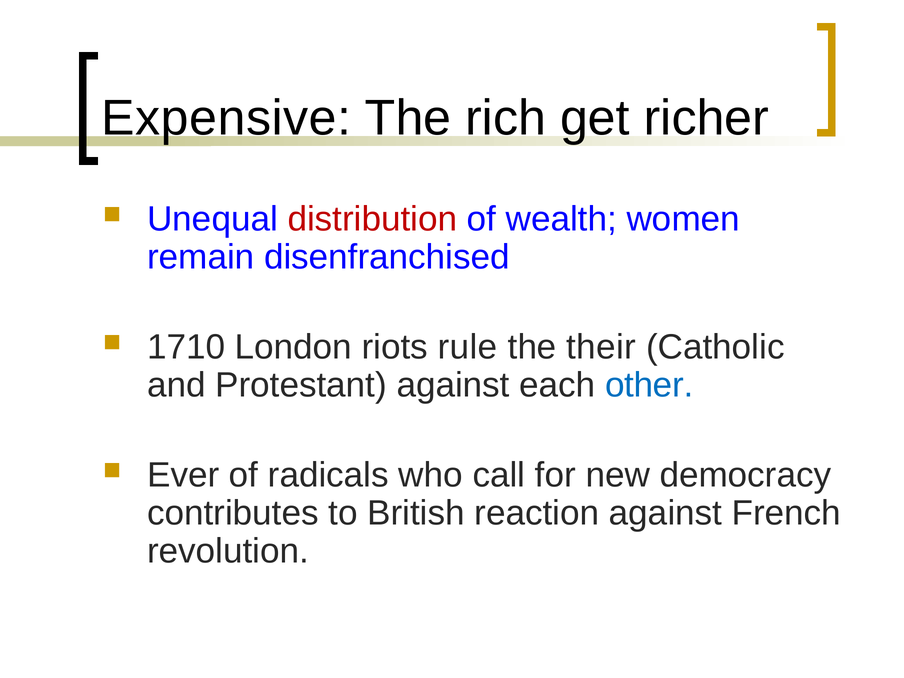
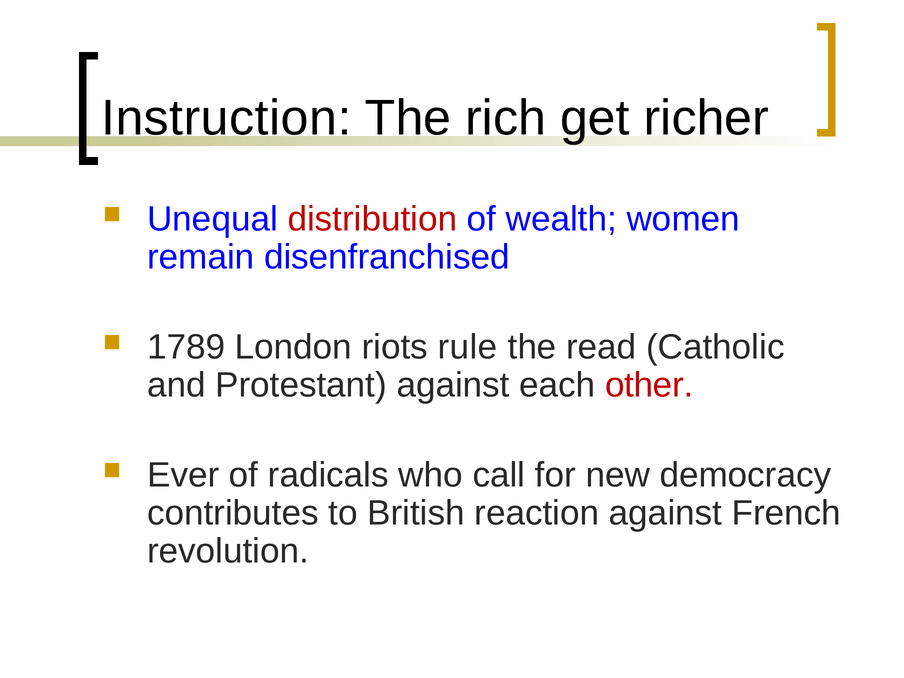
Expensive: Expensive -> Instruction
1710: 1710 -> 1789
their: their -> read
other colour: blue -> red
